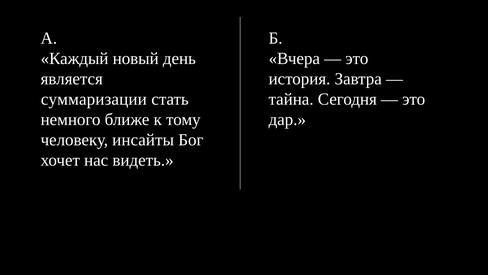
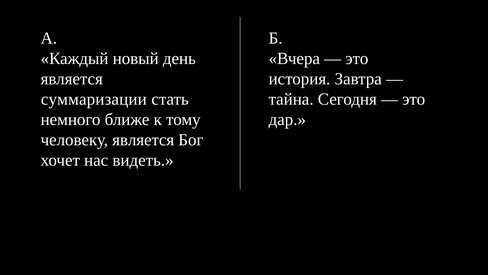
человеку инсайты: инсайты -> является
